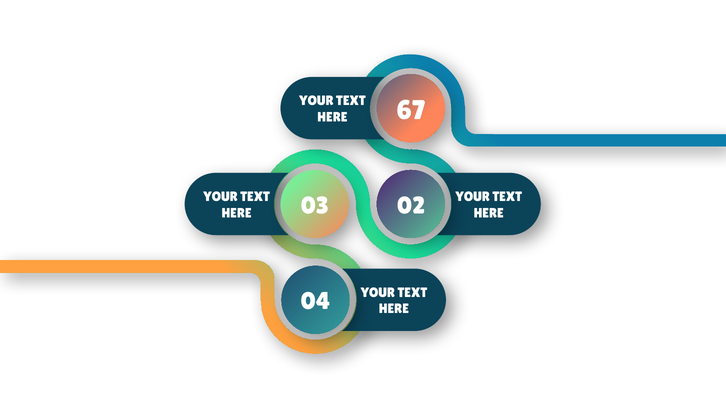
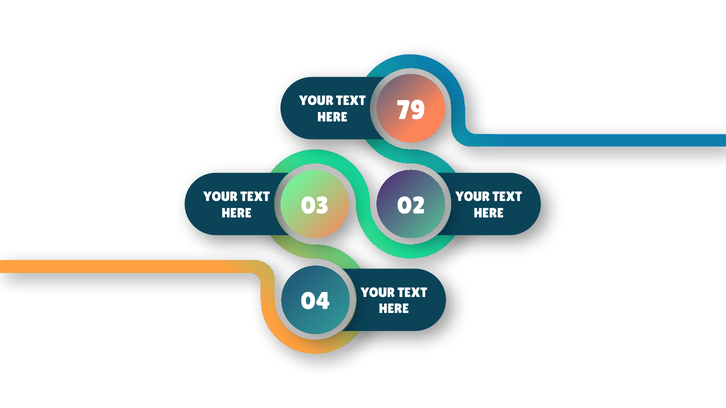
67: 67 -> 79
